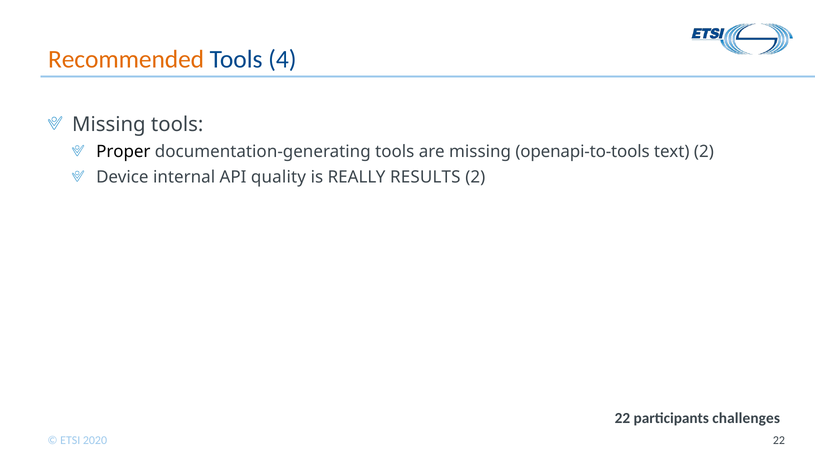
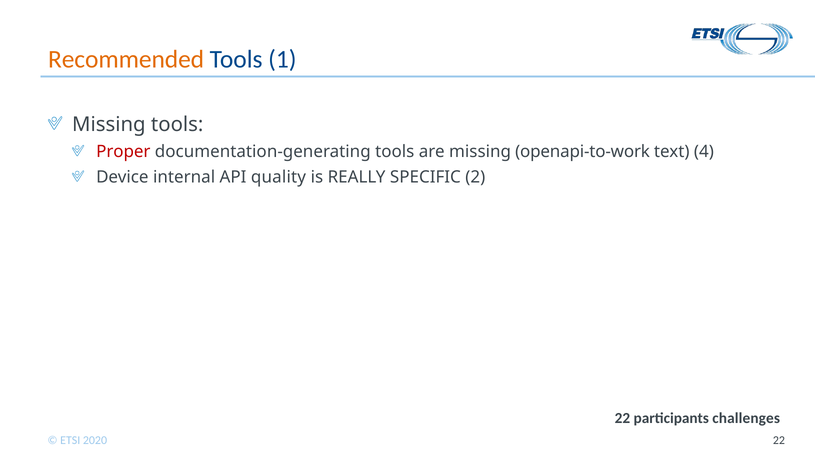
4: 4 -> 1
Proper colour: black -> red
openapi-to-tools: openapi-to-tools -> openapi-to-work
text 2: 2 -> 4
RESULTS: RESULTS -> SPECIFIC
